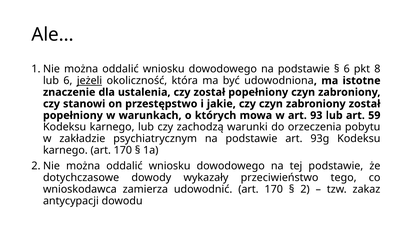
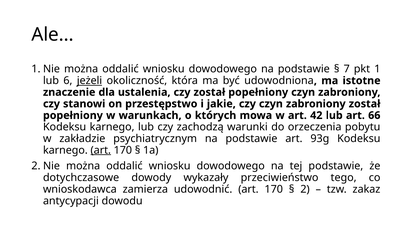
6 at (347, 69): 6 -> 7
8: 8 -> 1
93: 93 -> 42
59: 59 -> 66
art at (101, 150) underline: none -> present
